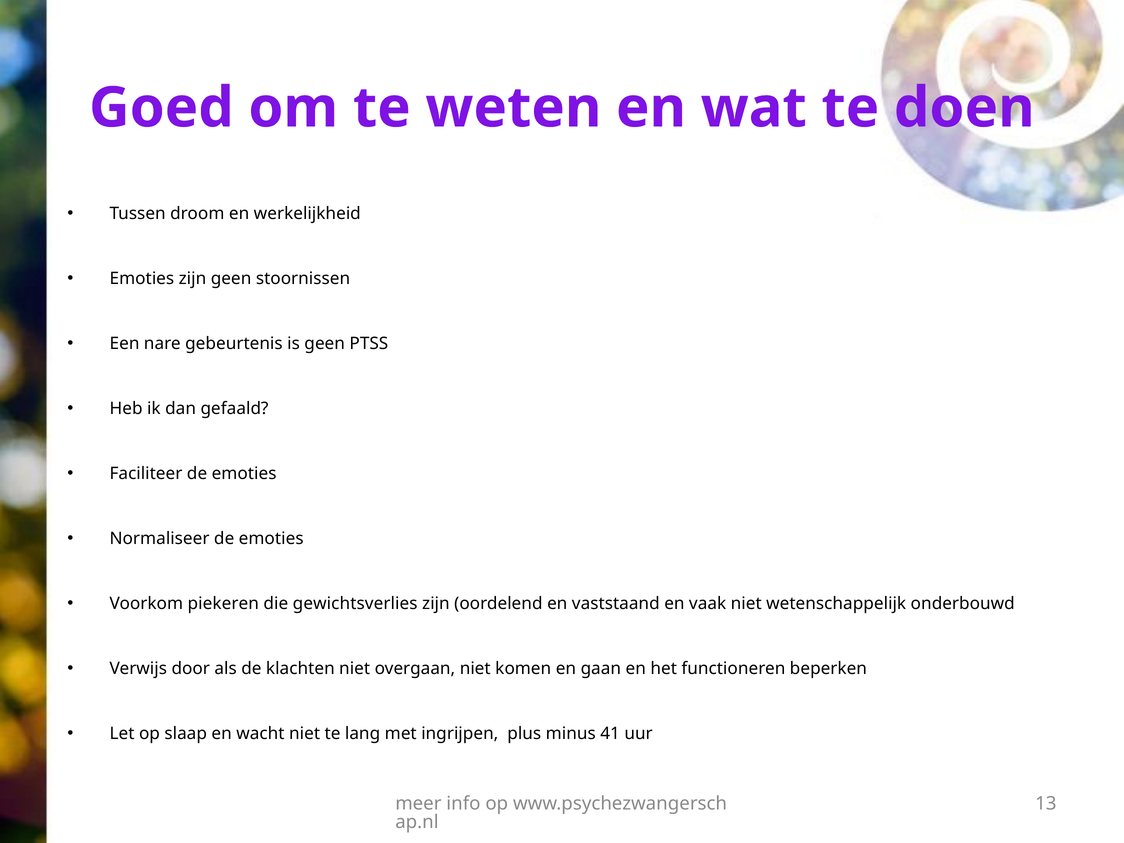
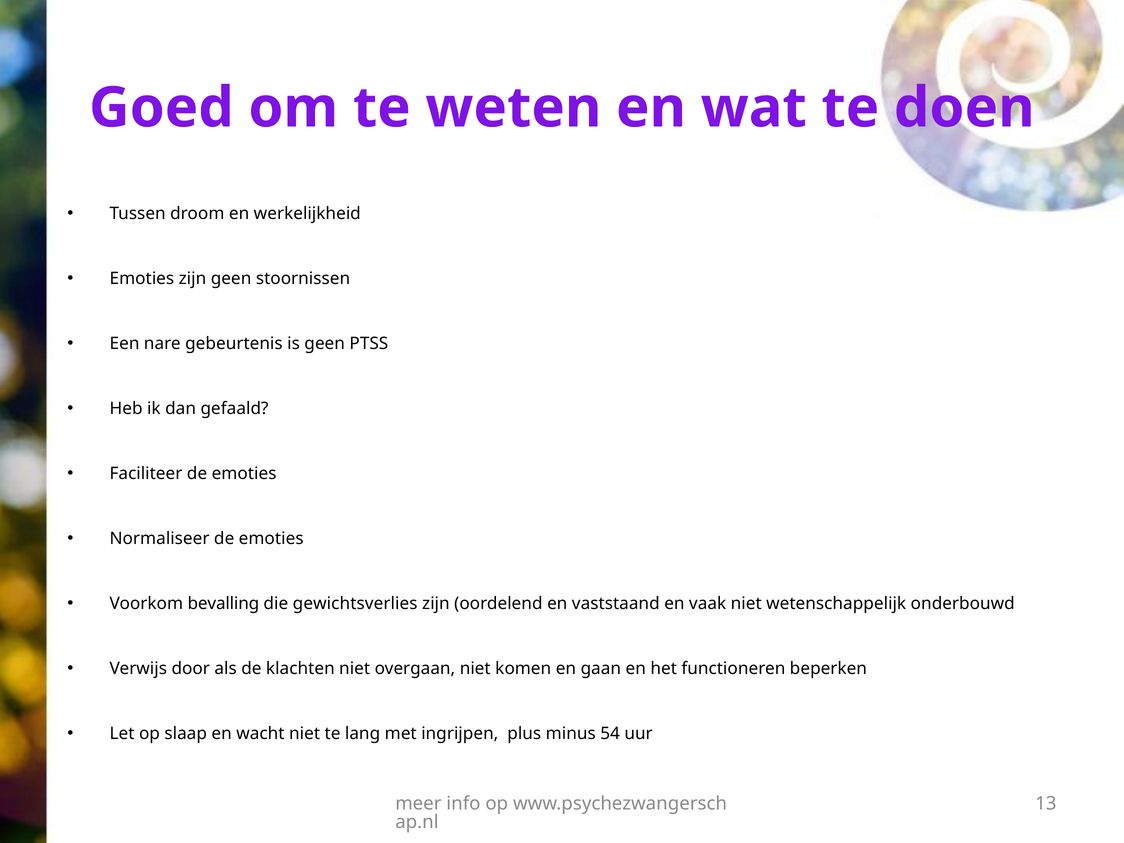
piekeren: piekeren -> bevalling
41: 41 -> 54
